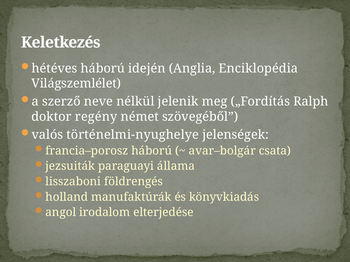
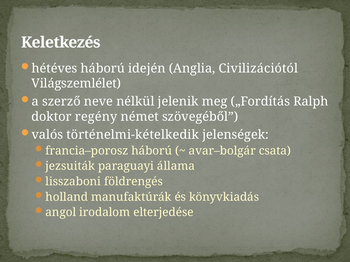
Enciklopédia: Enciklopédia -> Civilizációtól
történelmi-nyughelye: történelmi-nyughelye -> történelmi-kételkedik
